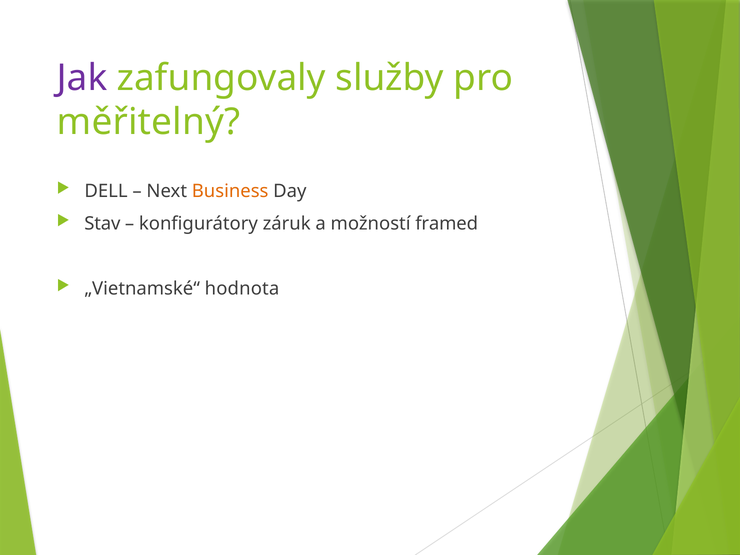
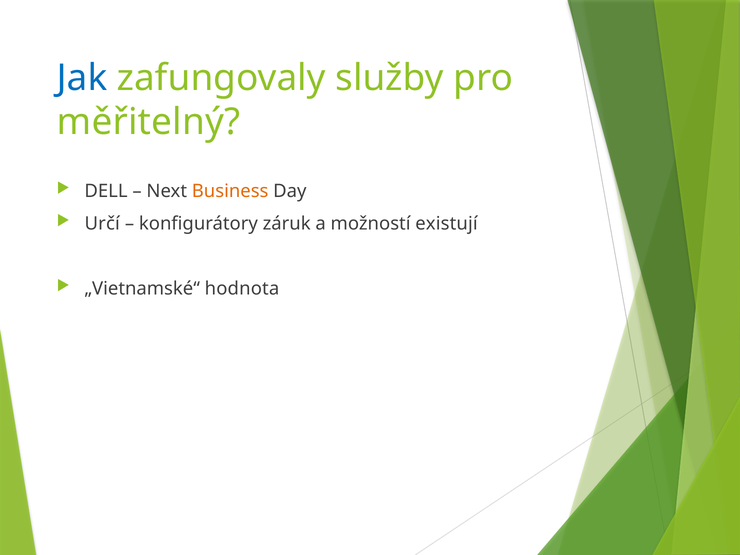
Jak colour: purple -> blue
Stav: Stav -> Určí
framed: framed -> existují
